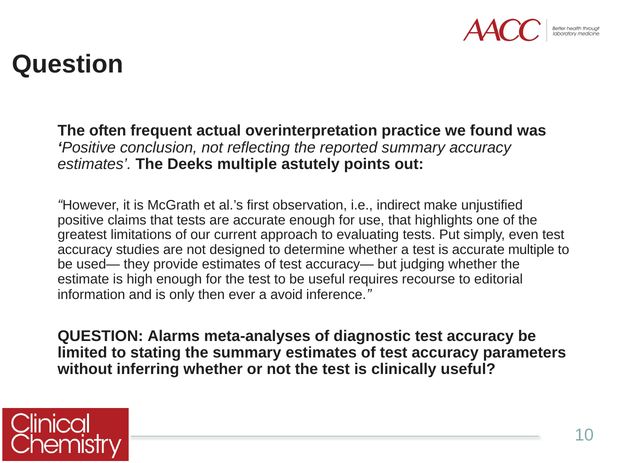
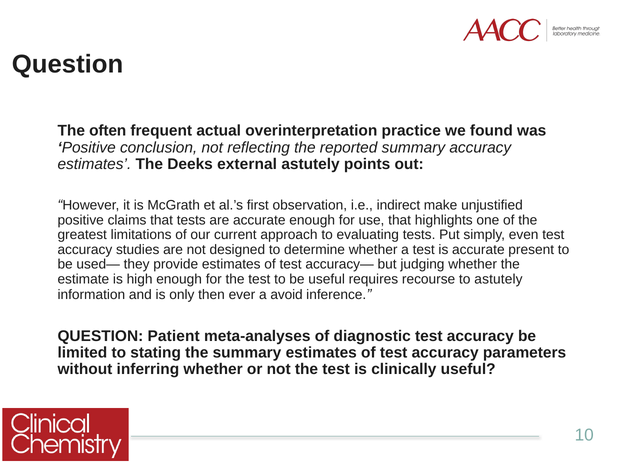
Deeks multiple: multiple -> external
accurate multiple: multiple -> present
to editorial: editorial -> astutely
Alarms: Alarms -> Patient
